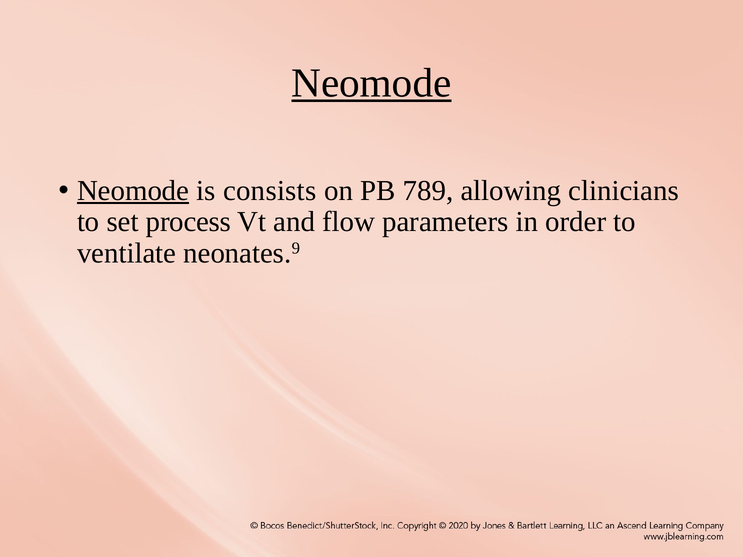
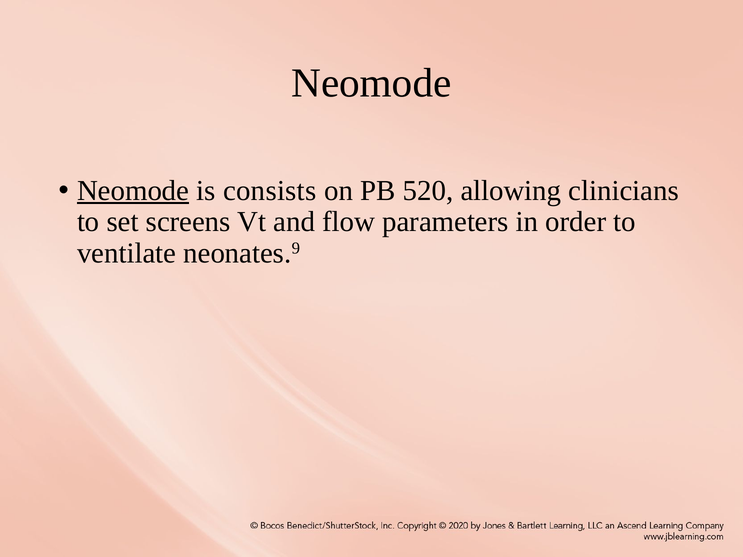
Neomode at (371, 83) underline: present -> none
789: 789 -> 520
process: process -> screens
